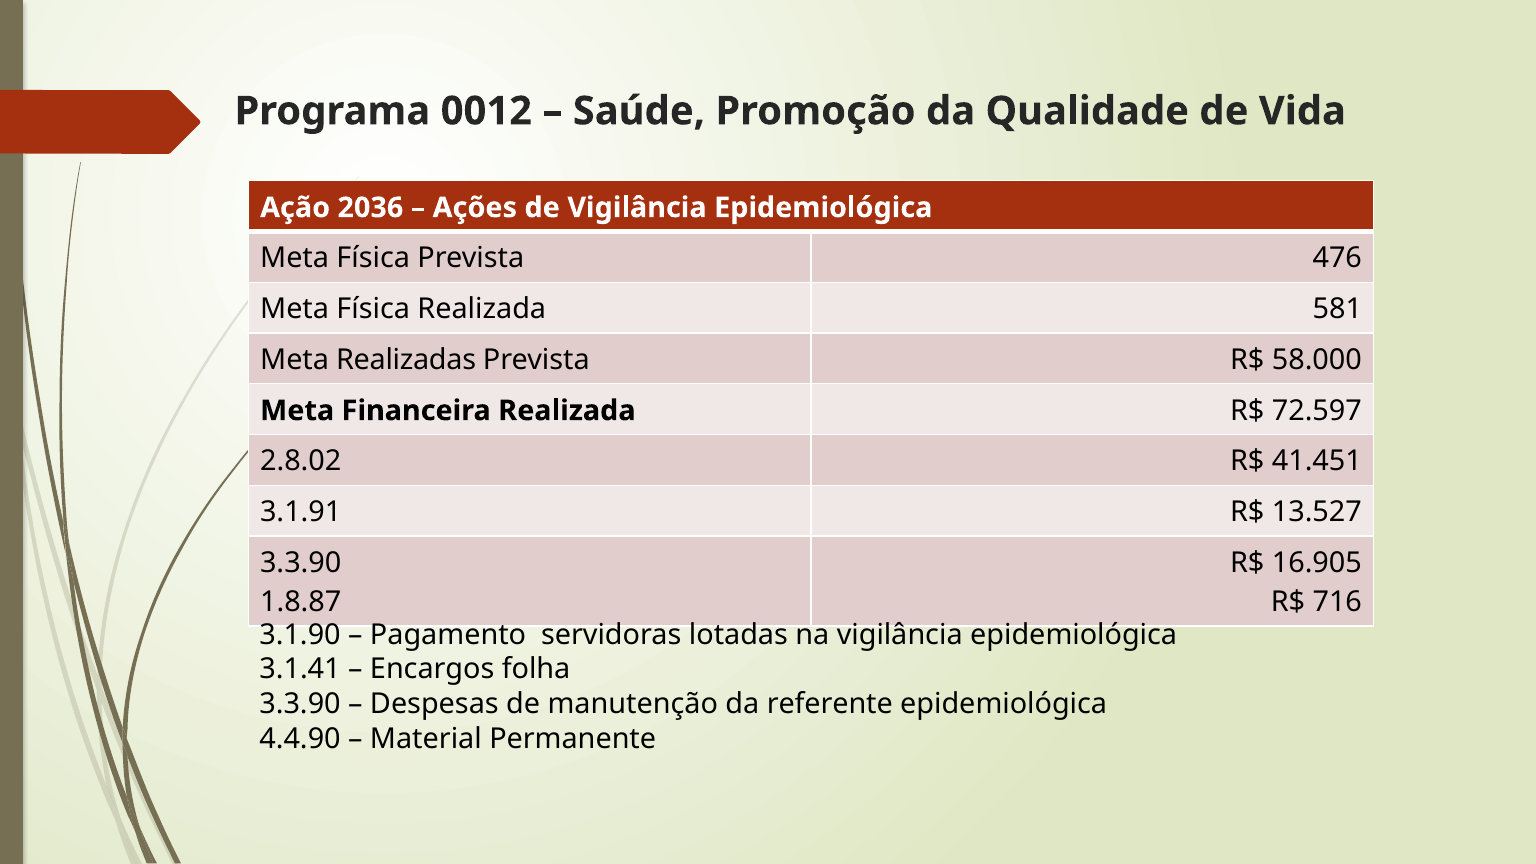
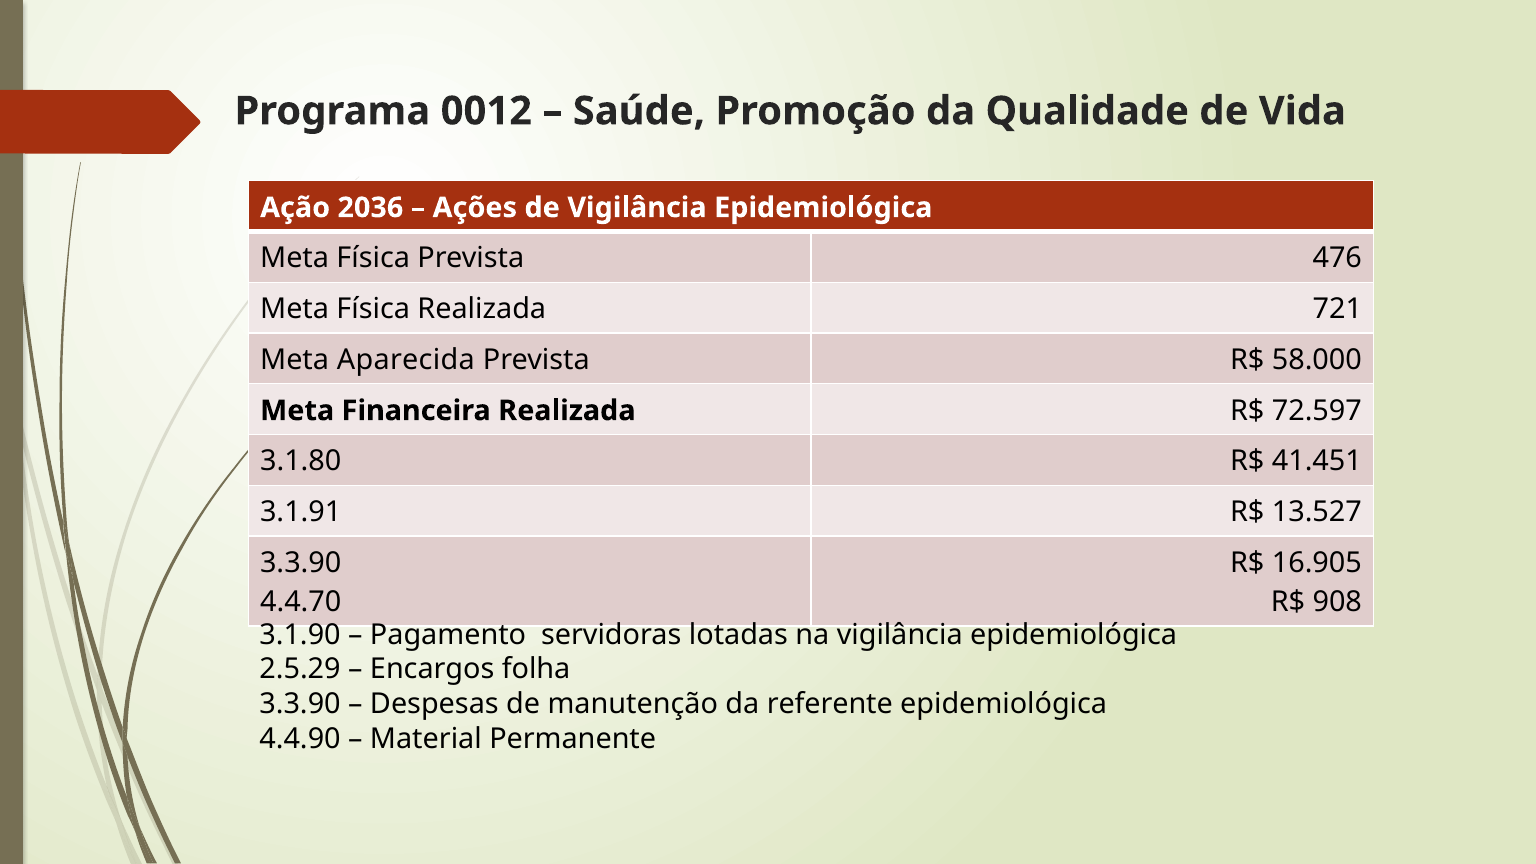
581: 581 -> 721
Realizadas: Realizadas -> Aparecida
2.8.02: 2.8.02 -> 3.1.80
1.8.87: 1.8.87 -> 4.4.70
716: 716 -> 908
3.1.41: 3.1.41 -> 2.5.29
